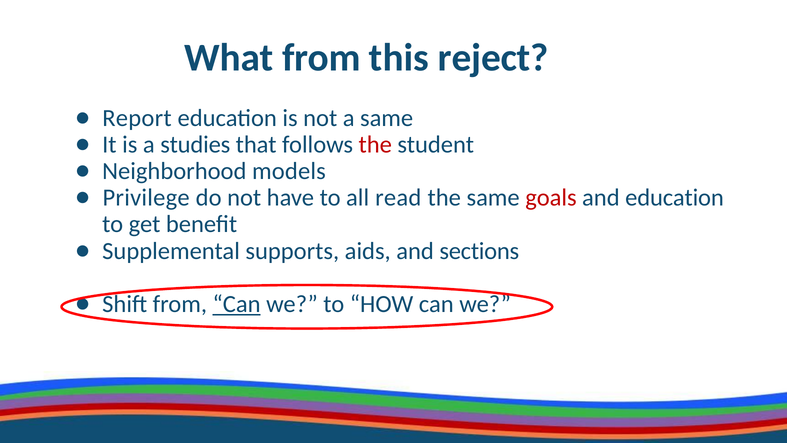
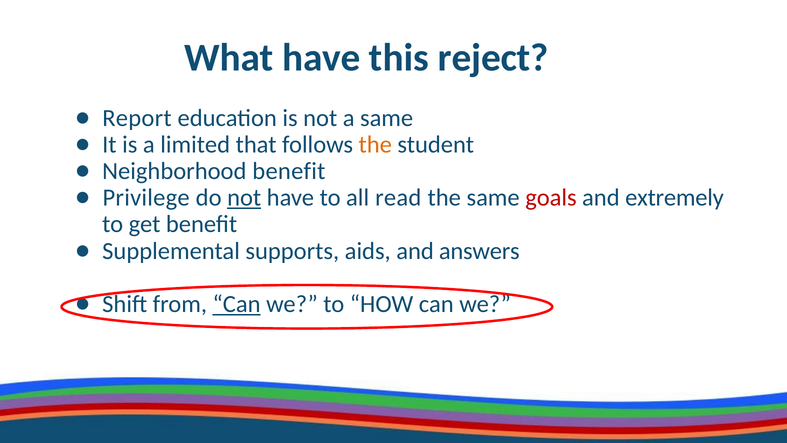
What from: from -> have
studies: studies -> limited
the at (375, 145) colour: red -> orange
Neighborhood models: models -> benefit
not at (244, 198) underline: none -> present
and education: education -> extremely
sections: sections -> answers
